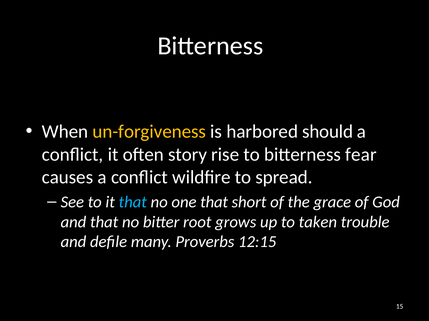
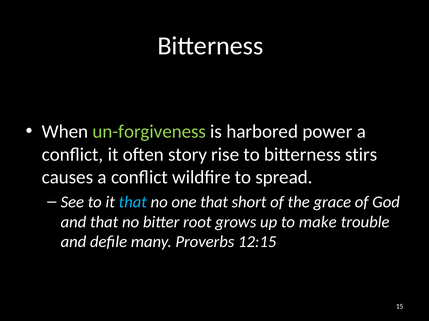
un-forgiveness colour: yellow -> light green
should: should -> power
fear: fear -> stirs
taken: taken -> make
